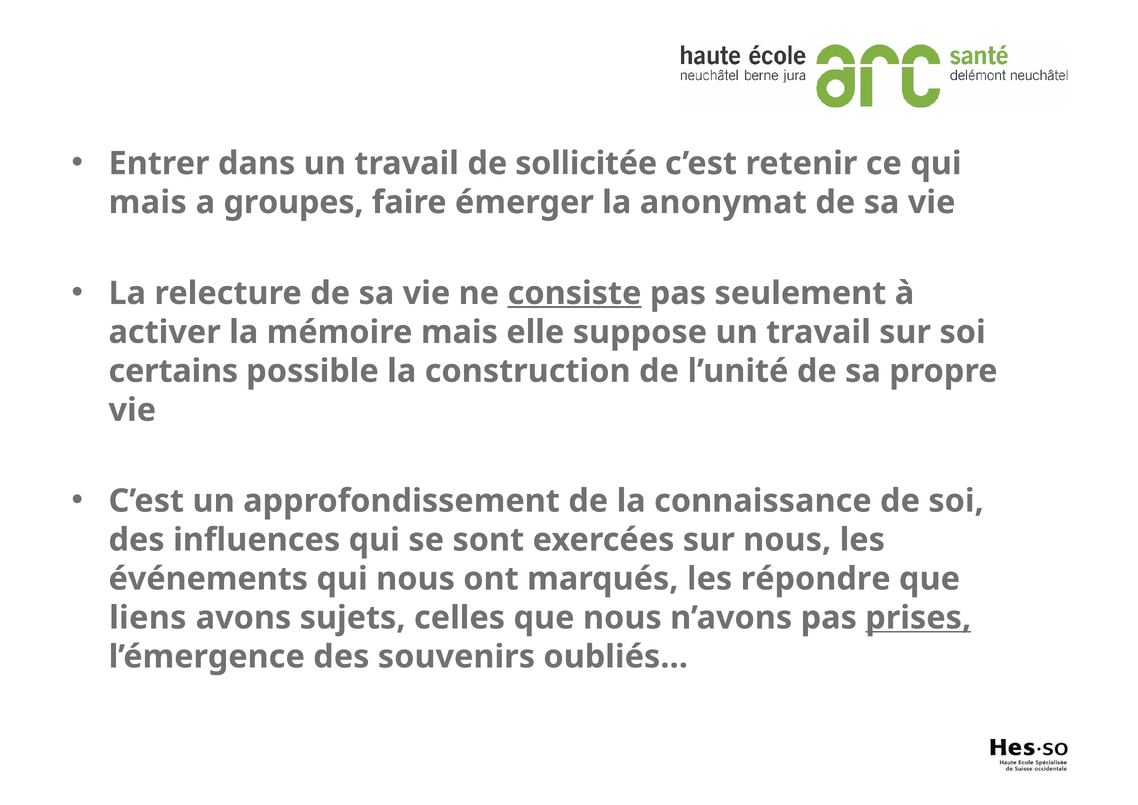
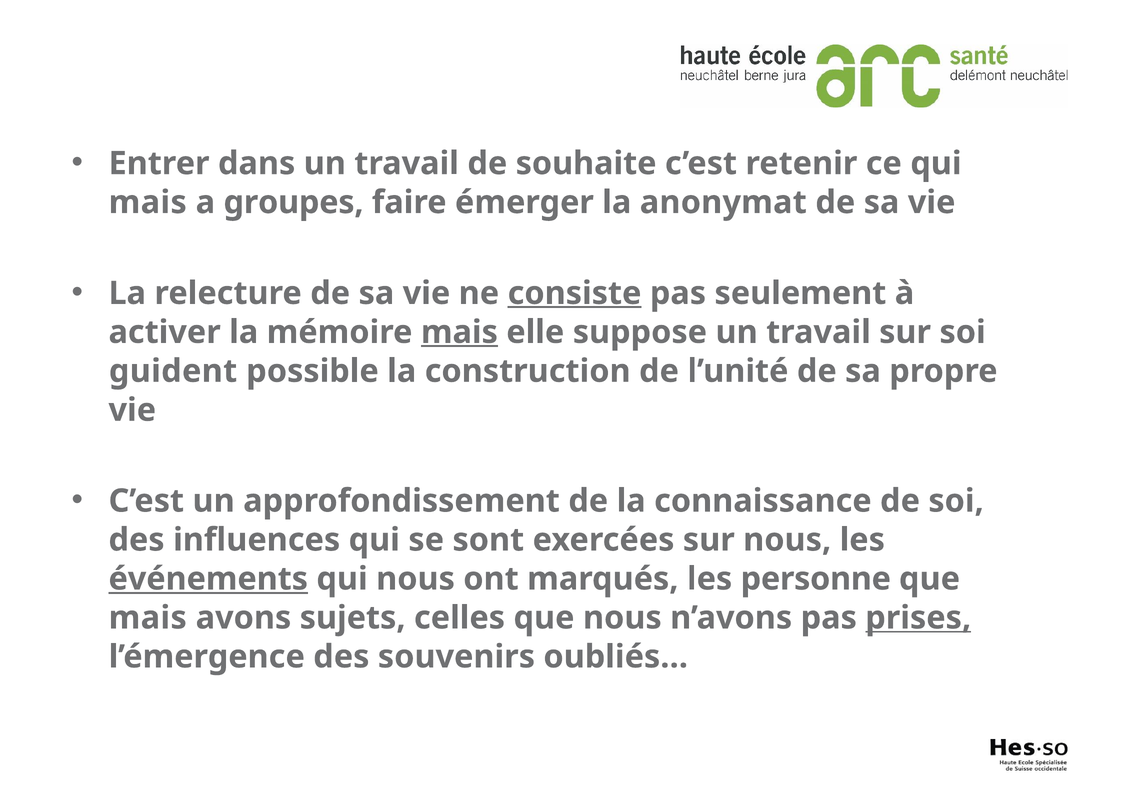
sollicitée: sollicitée -> souhaite
mais at (459, 332) underline: none -> present
certains: certains -> guident
événements underline: none -> present
répondre: répondre -> personne
liens at (148, 618): liens -> mais
